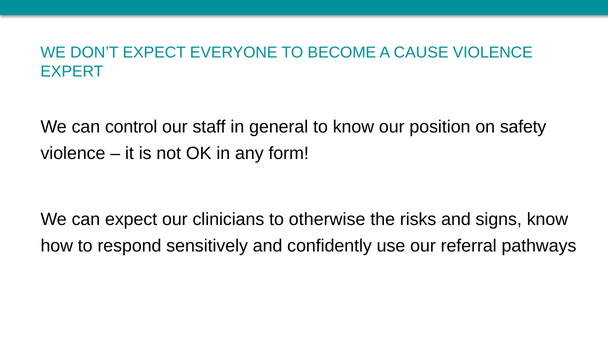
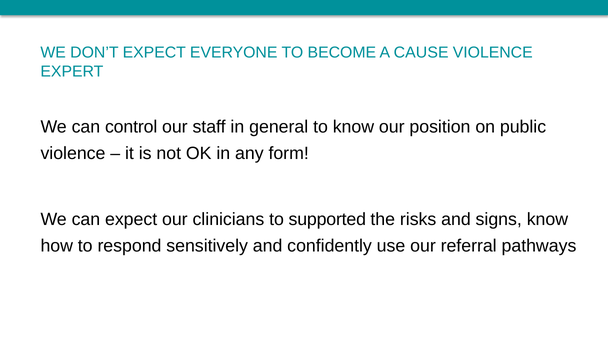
safety: safety -> public
otherwise: otherwise -> supported
